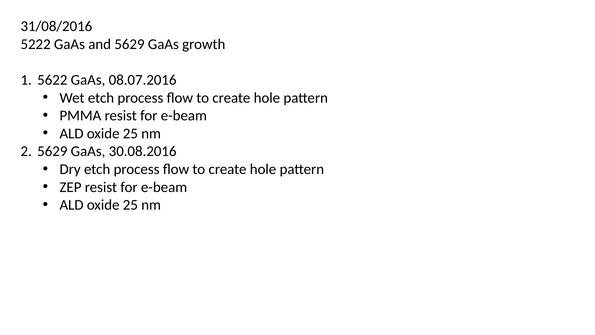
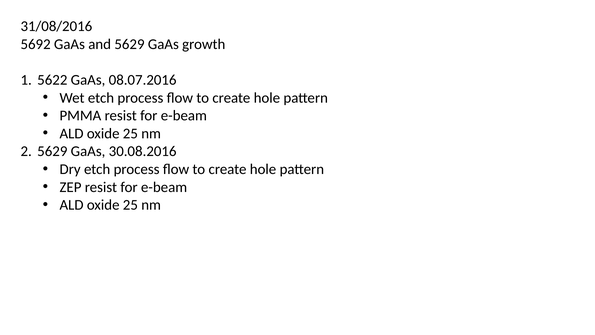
5222: 5222 -> 5692
